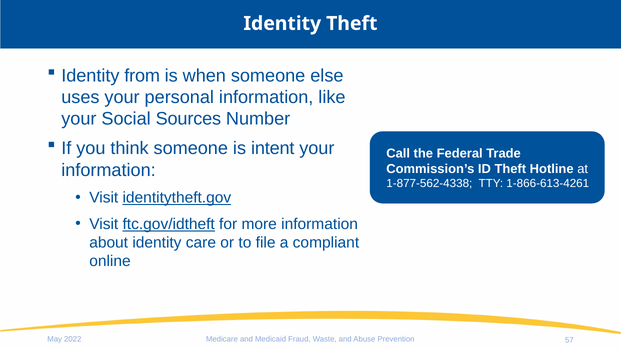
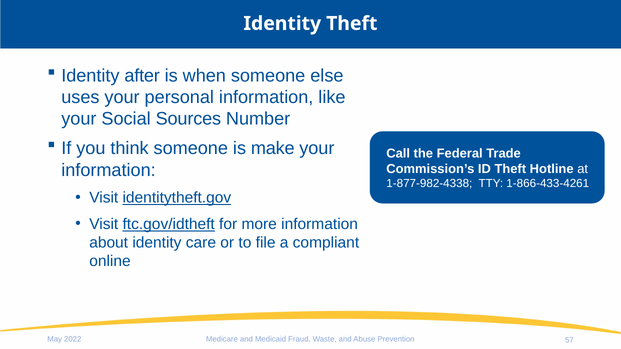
from: from -> after
intent: intent -> make
1-877-562-4338: 1-877-562-4338 -> 1-877-982-4338
1-866-613-4261: 1-866-613-4261 -> 1-866-433-4261
